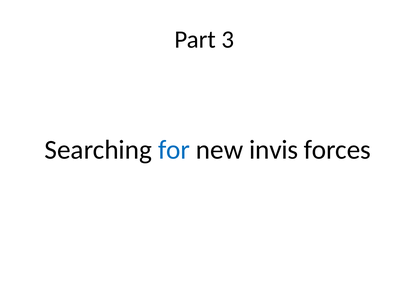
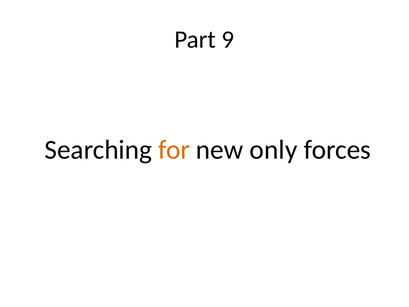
3: 3 -> 9
for colour: blue -> orange
invis: invis -> only
